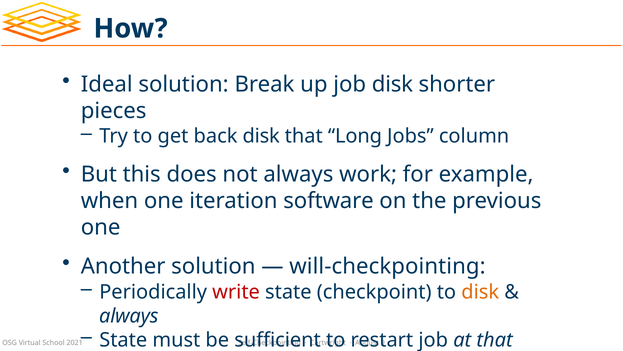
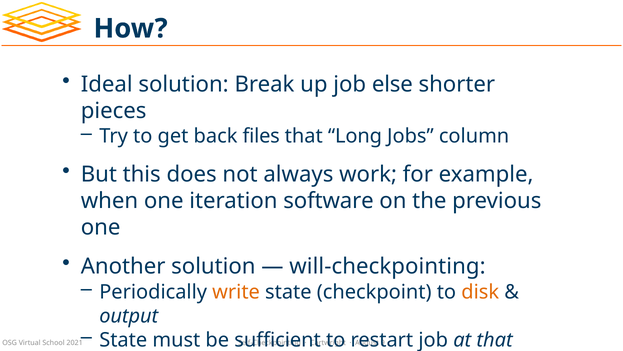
job disk: disk -> else
back disk: disk -> files
write colour: red -> orange
always at (129, 315): always -> output
